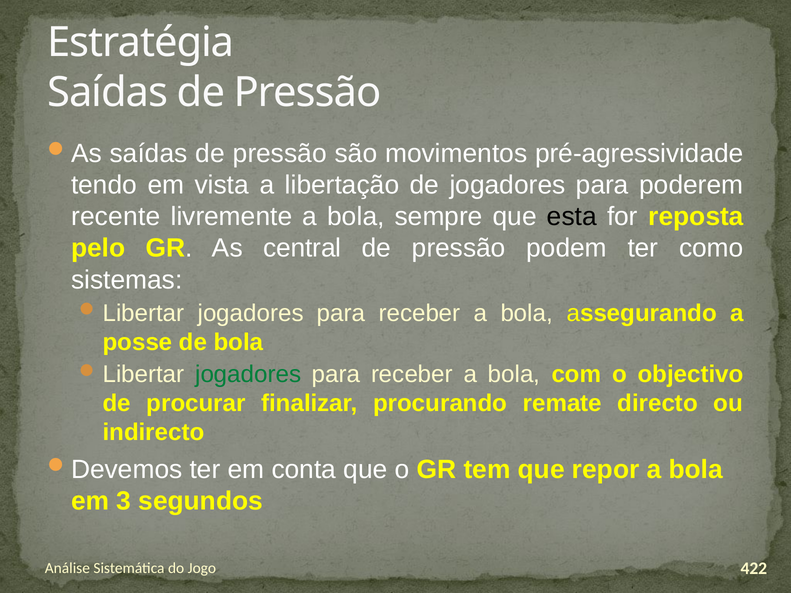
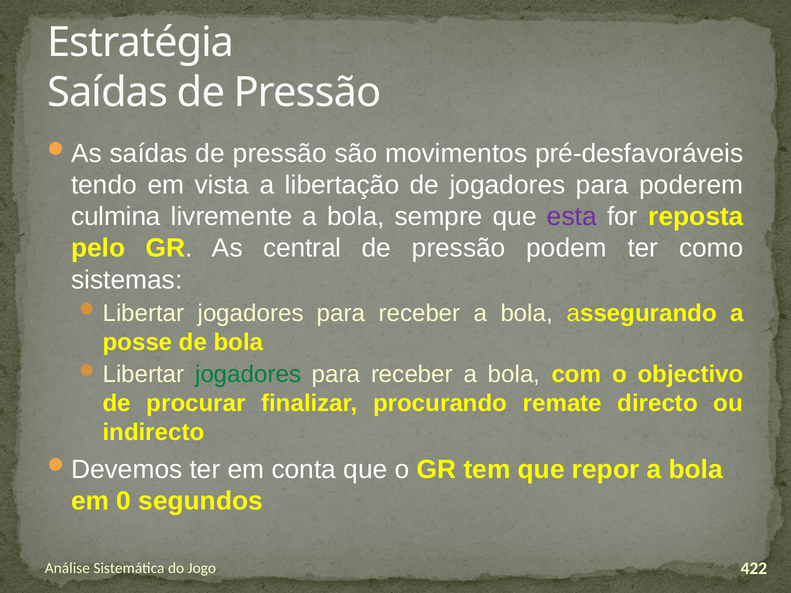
pré-agressividade: pré-agressividade -> pré-desfavoráveis
recente: recente -> culmina
esta colour: black -> purple
3: 3 -> 0
